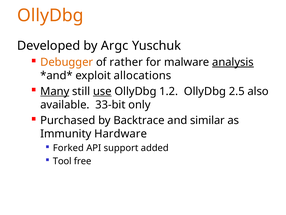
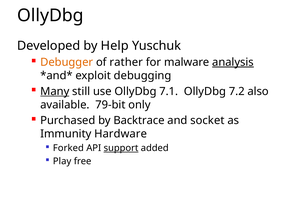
OllyDbg at (50, 15) colour: orange -> black
Argc: Argc -> Help
allocations: allocations -> debugging
use underline: present -> none
1.2: 1.2 -> 7.1
2.5: 2.5 -> 7.2
33-bit: 33-bit -> 79-bit
similar: similar -> socket
support underline: none -> present
Tool: Tool -> Play
